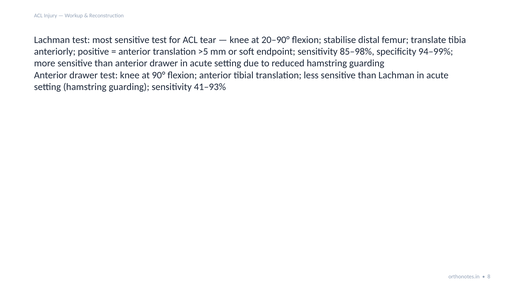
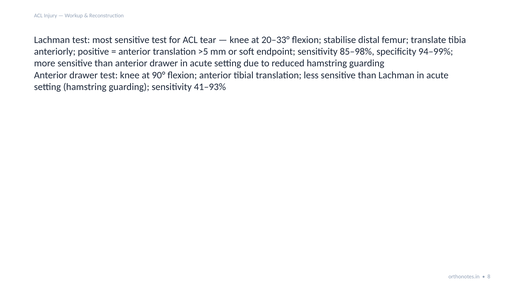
20–90°: 20–90° -> 20–33°
